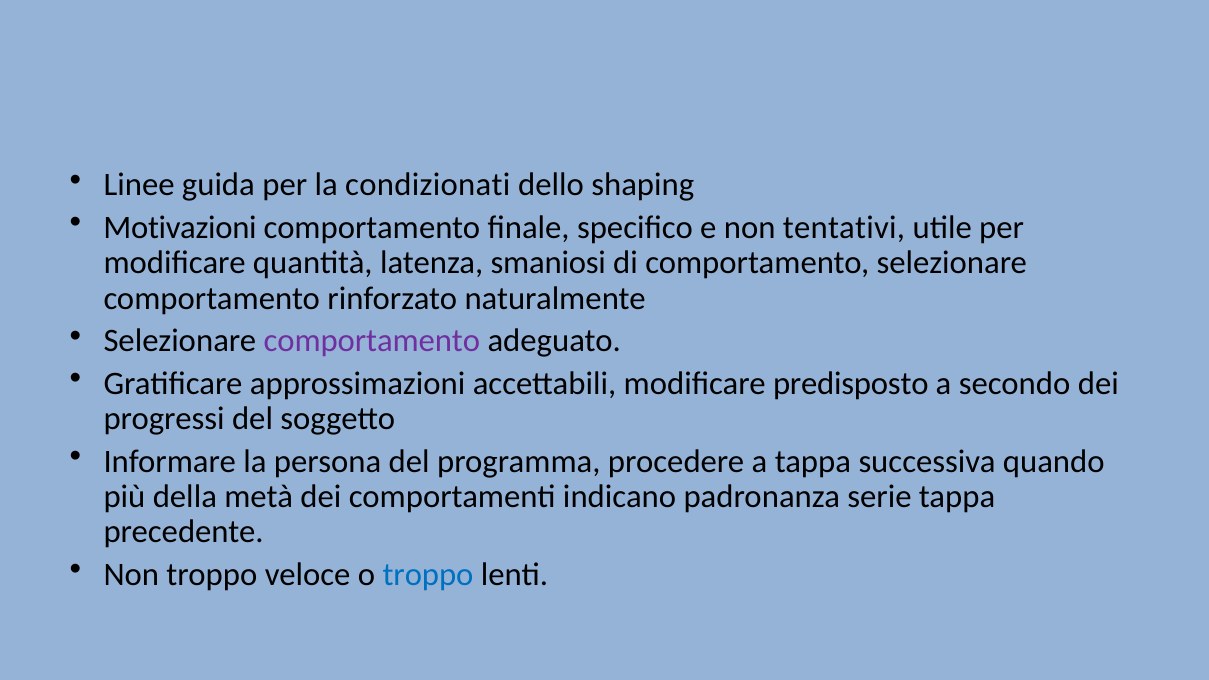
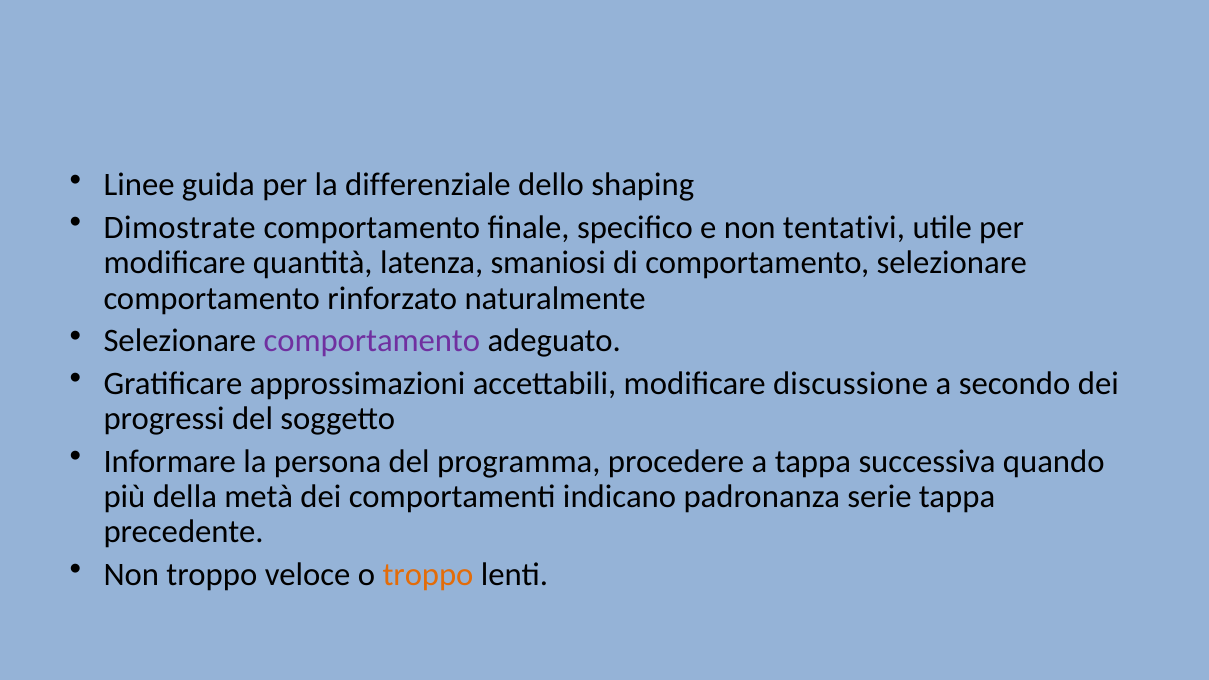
condizionati: condizionati -> differenziale
Motivazioni: Motivazioni -> Dimostrate
predisposto: predisposto -> discussione
troppo at (428, 575) colour: blue -> orange
